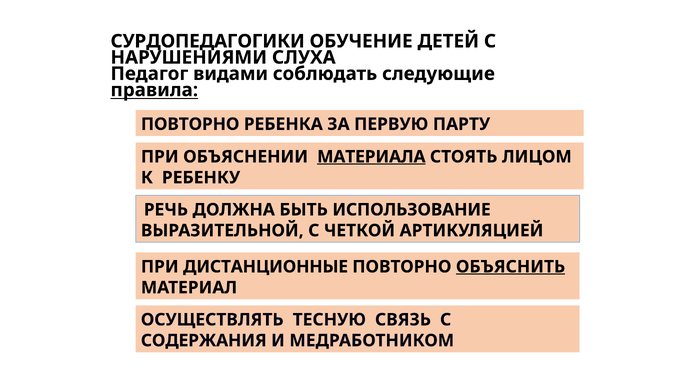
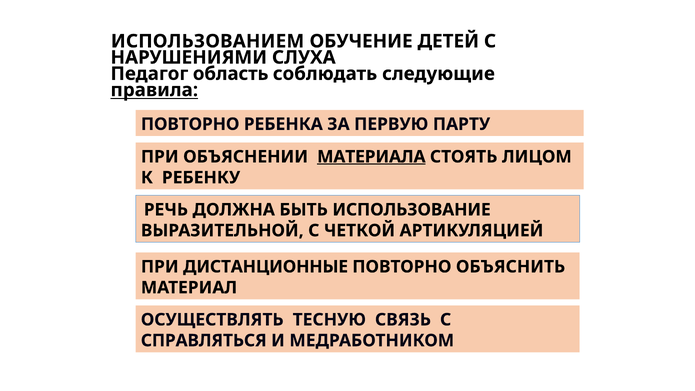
СУРДОПЕДАГОГИКИ: СУРДОПЕДАГОГИКИ -> ИСПОЛЬЗОВАНИЕМ
видами: видами -> область
ОБЪЯСНИТЬ underline: present -> none
СОДЕРЖАНИЯ: СОДЕРЖАНИЯ -> СПРАВЛЯТЬСЯ
